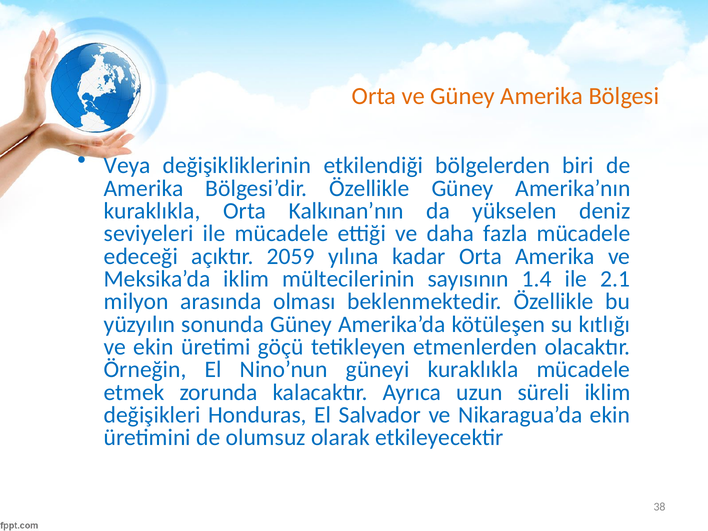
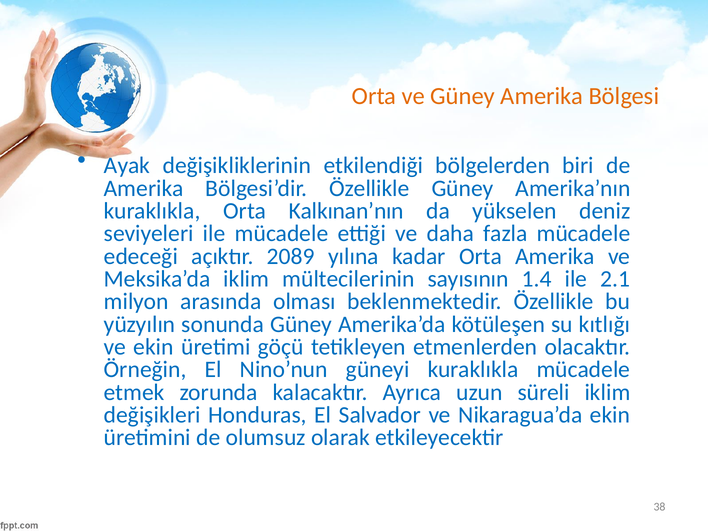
Veya: Veya -> Ayak
2059: 2059 -> 2089
